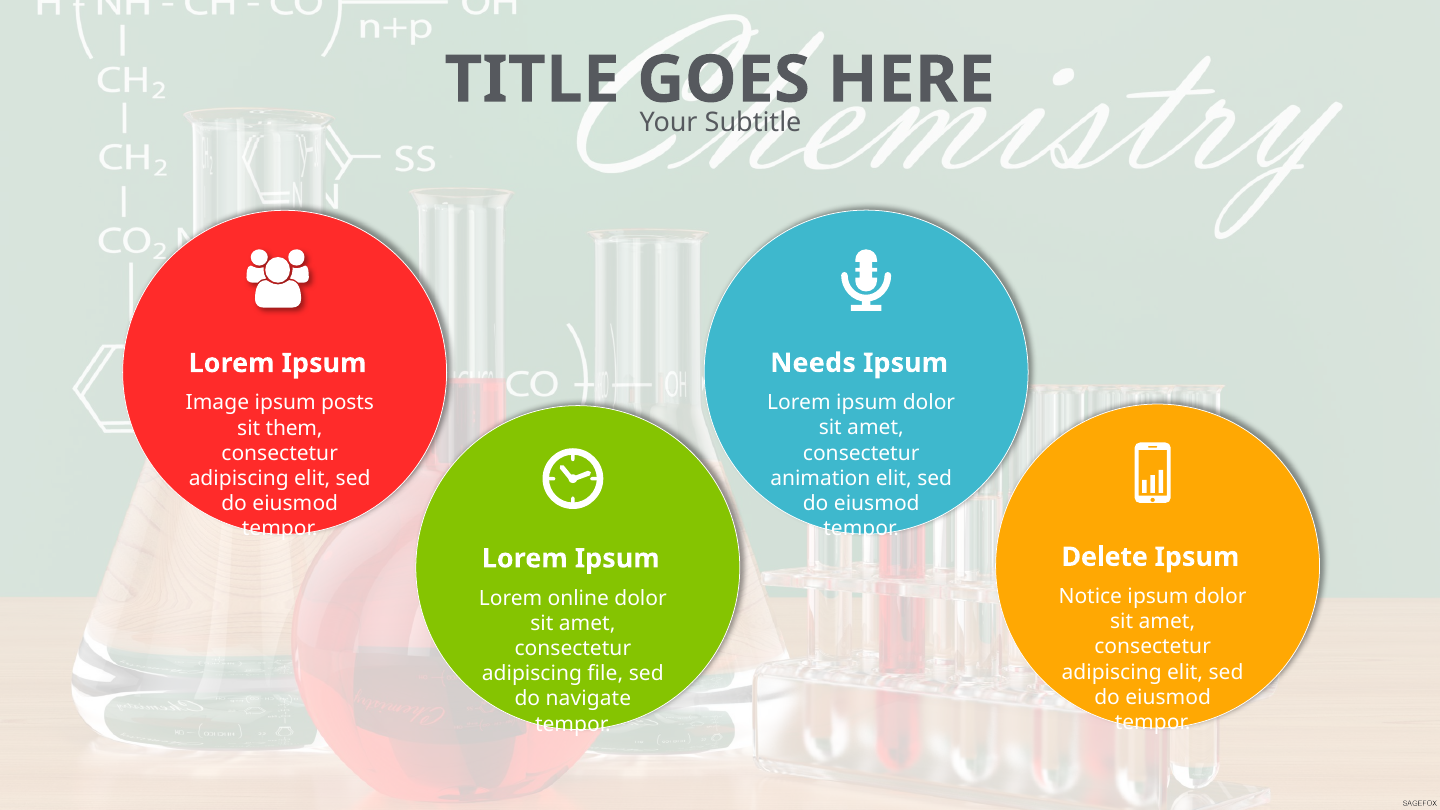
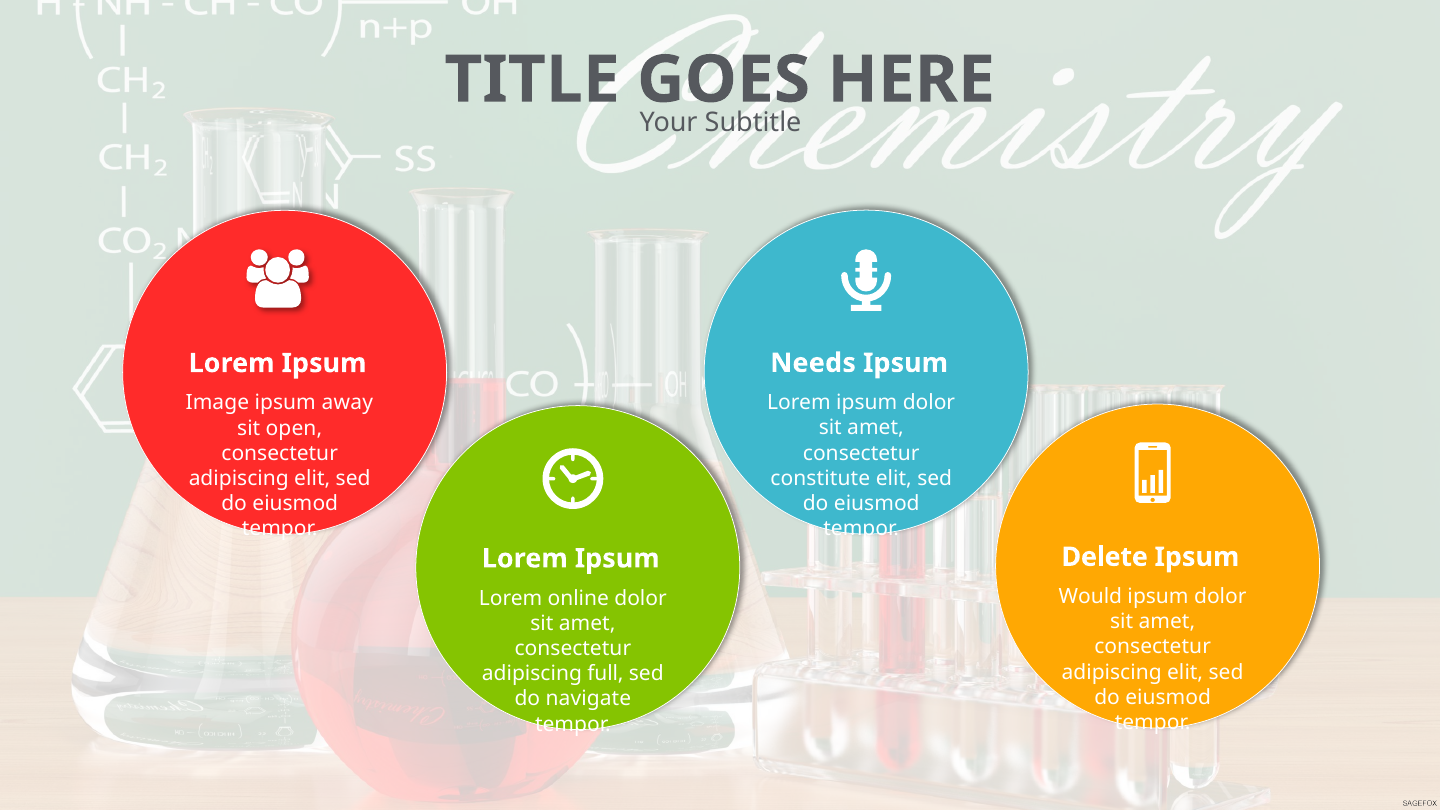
posts: posts -> away
them: them -> open
animation: animation -> constitute
Notice: Notice -> Would
file: file -> full
